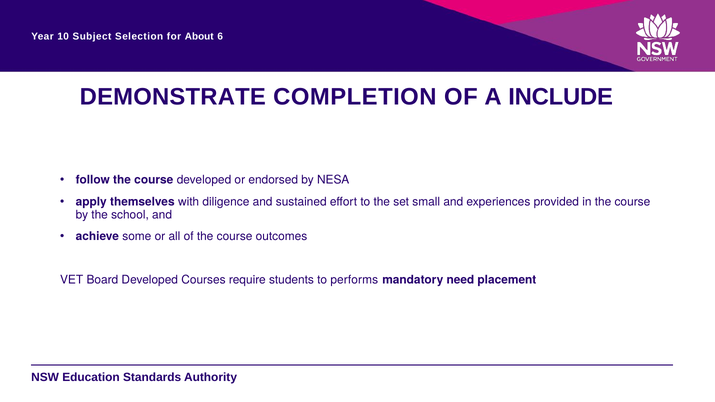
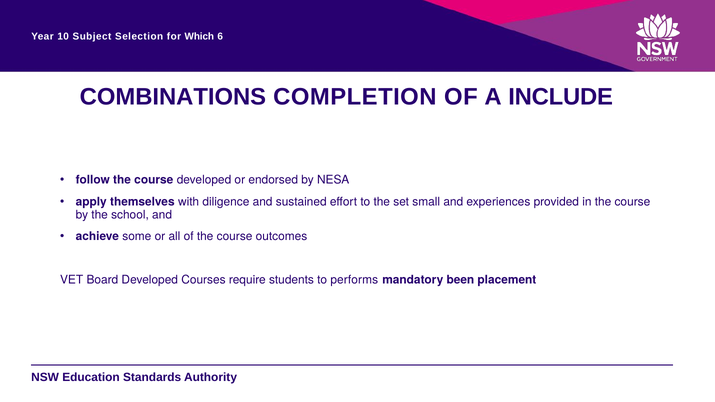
About: About -> Which
DEMONSTRATE: DEMONSTRATE -> COMBINATIONS
need: need -> been
